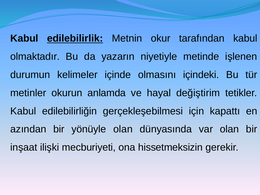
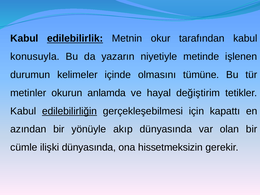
olmaktadır: olmaktadır -> konusuyla
içindeki: içindeki -> tümüne
edilebilirliğin underline: none -> present
yönüyle olan: olan -> akıp
inşaat: inşaat -> cümle
ilişki mecburiyeti: mecburiyeti -> dünyasında
